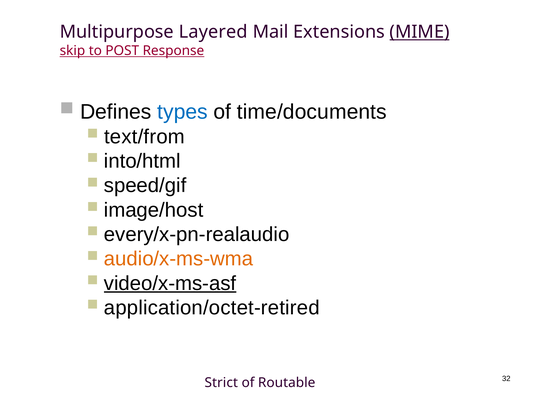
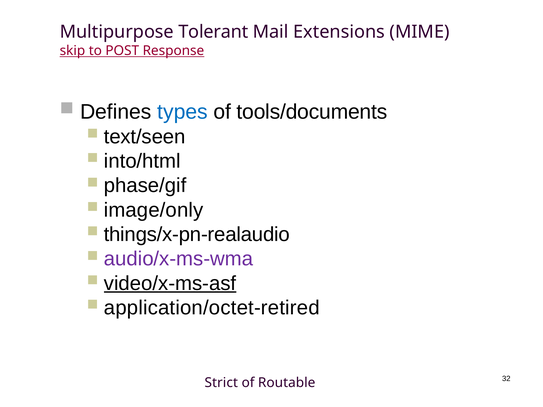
Layered: Layered -> Tolerant
MIME underline: present -> none
time/documents: time/documents -> tools/documents
text/from: text/from -> text/seen
speed/gif: speed/gif -> phase/gif
image/host: image/host -> image/only
every/x-pn-realaudio: every/x-pn-realaudio -> things/x-pn-realaudio
audio/x-ms-wma colour: orange -> purple
